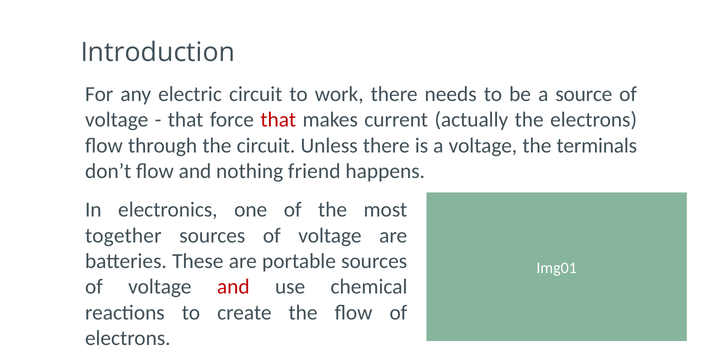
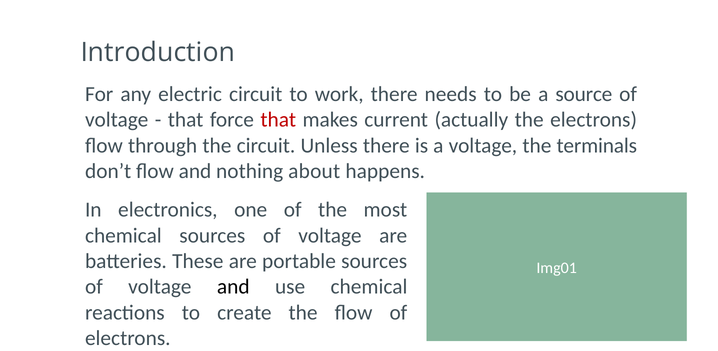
friend: friend -> about
together at (123, 235): together -> chemical
and at (233, 287) colour: red -> black
